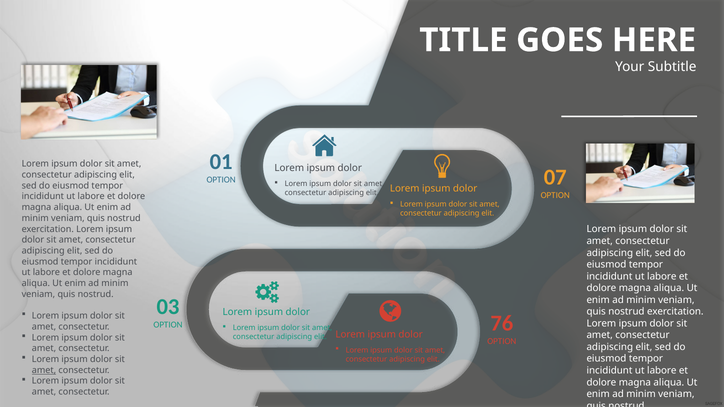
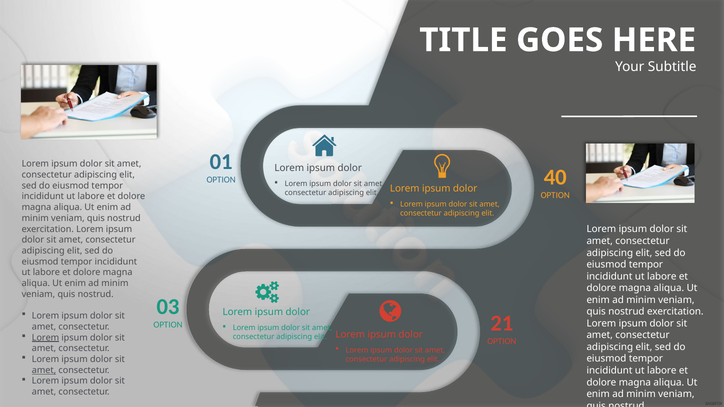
07: 07 -> 40
76: 76 -> 21
Lorem at (45, 338) underline: none -> present
